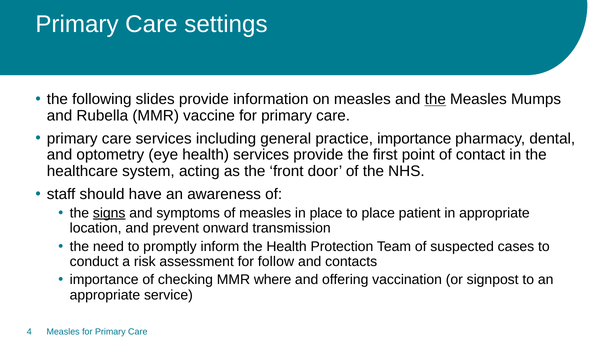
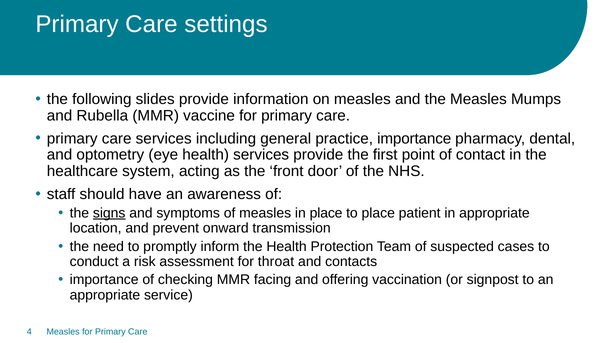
the at (435, 99) underline: present -> none
follow: follow -> throat
where: where -> facing
